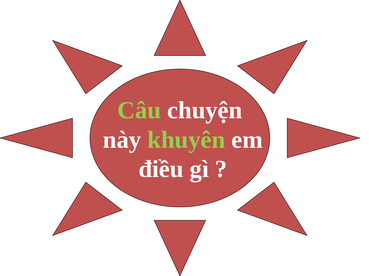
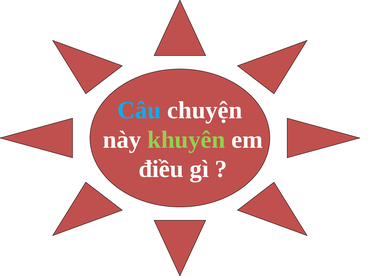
Câu colour: light green -> light blue
